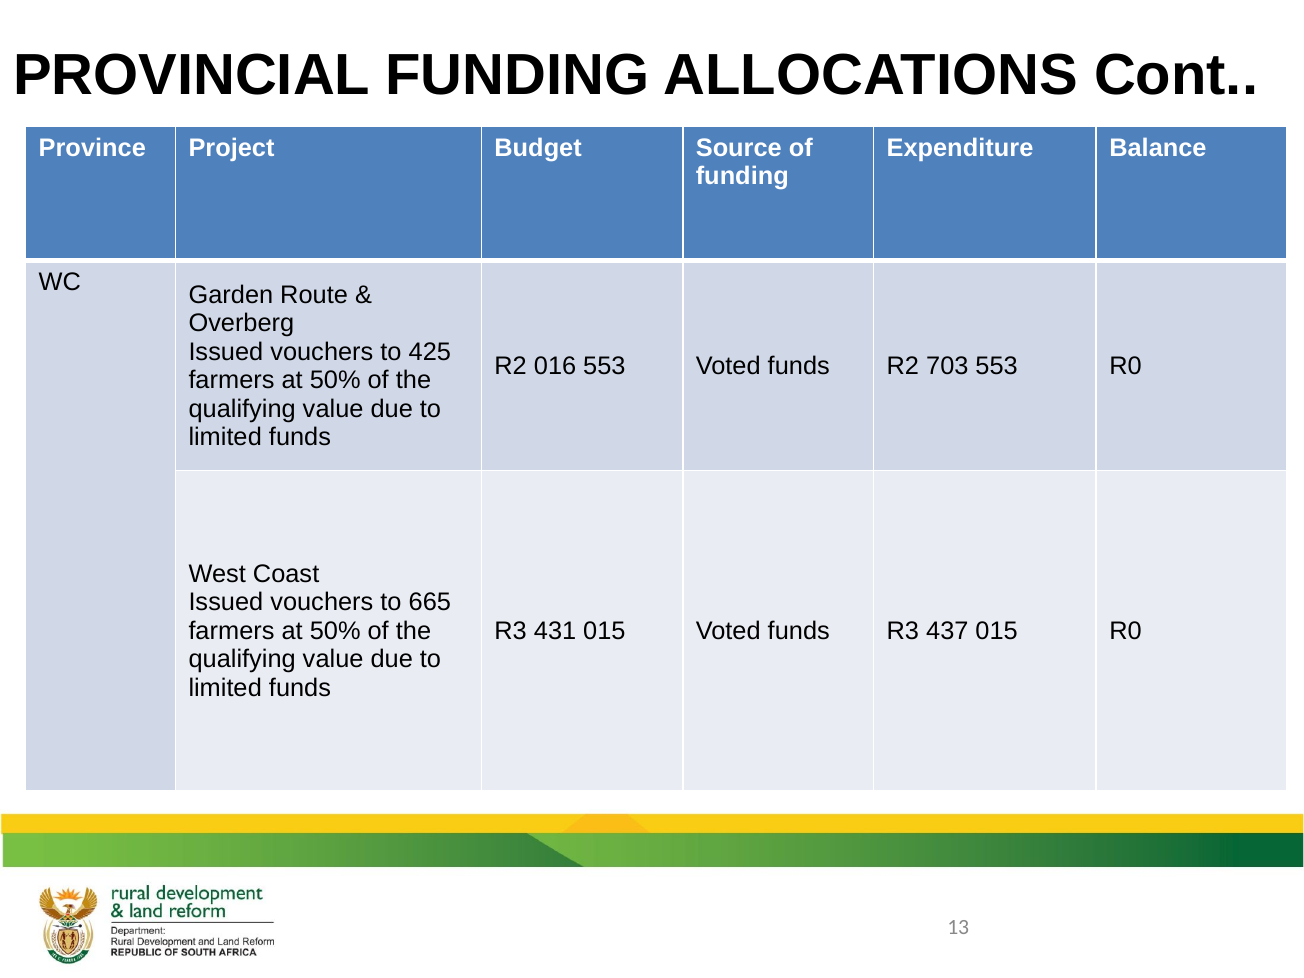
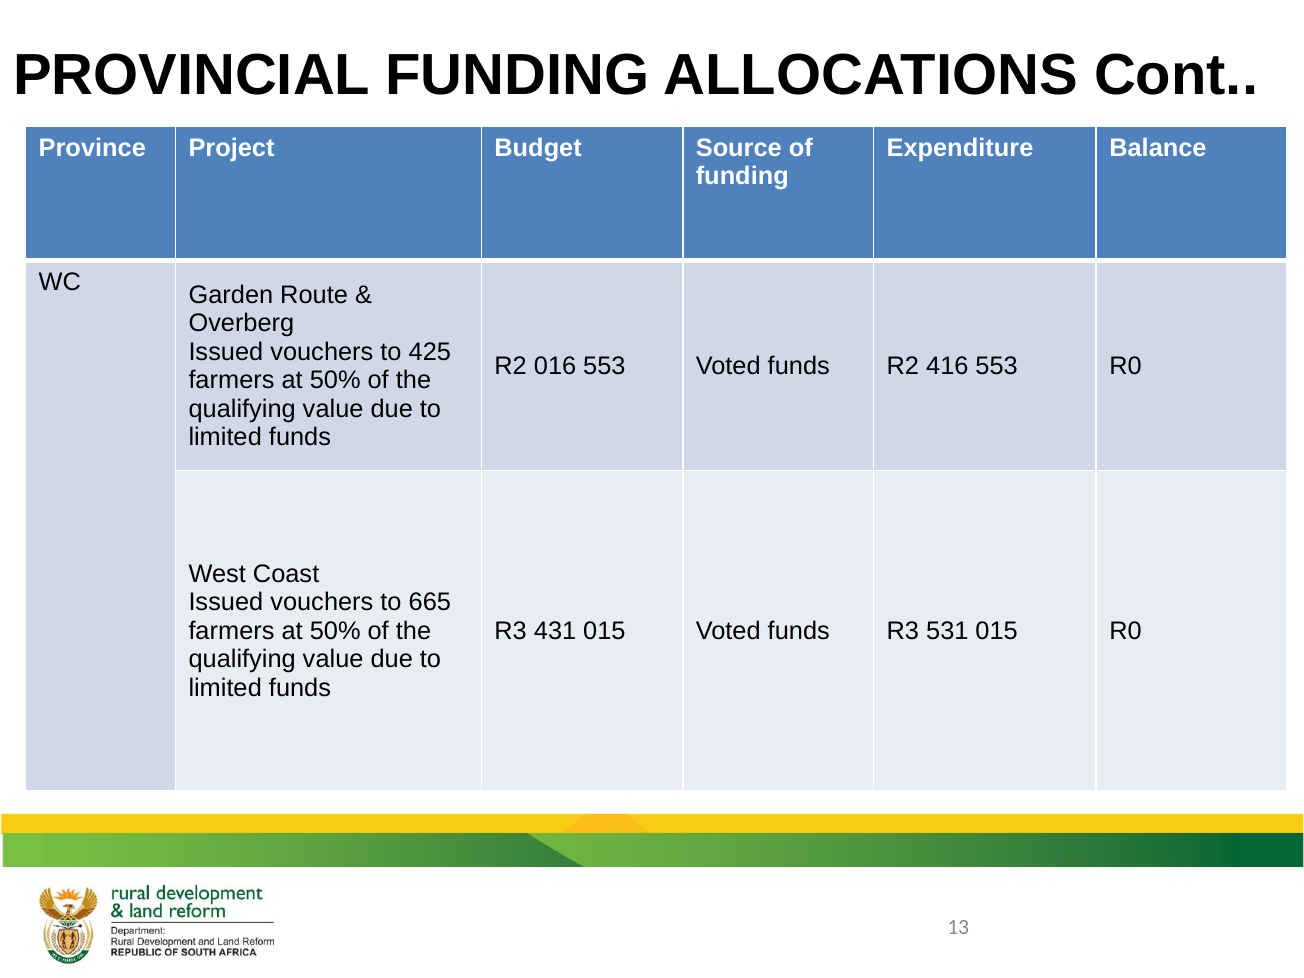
703: 703 -> 416
437: 437 -> 531
